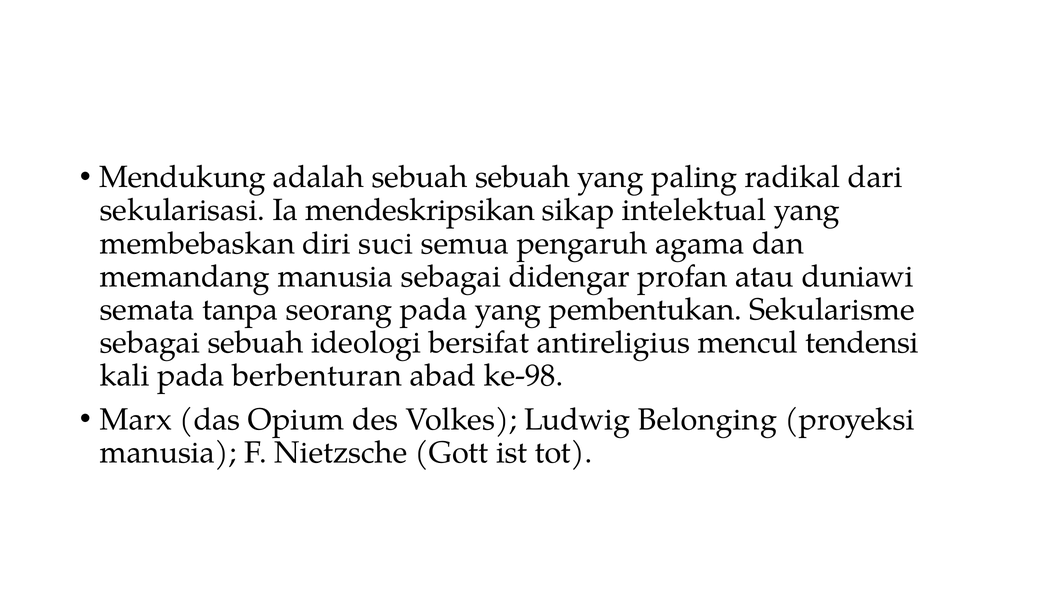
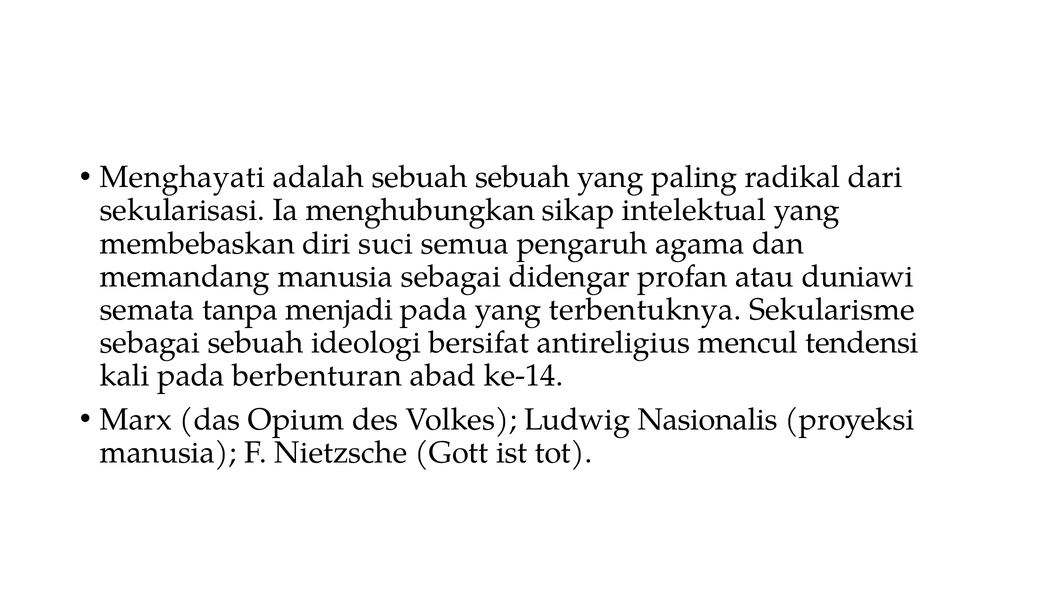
Mendukung: Mendukung -> Menghayati
mendeskripsikan: mendeskripsikan -> menghubungkan
seorang: seorang -> menjadi
pembentukan: pembentukan -> terbentuknya
ke-98: ke-98 -> ke-14
Belonging: Belonging -> Nasionalis
